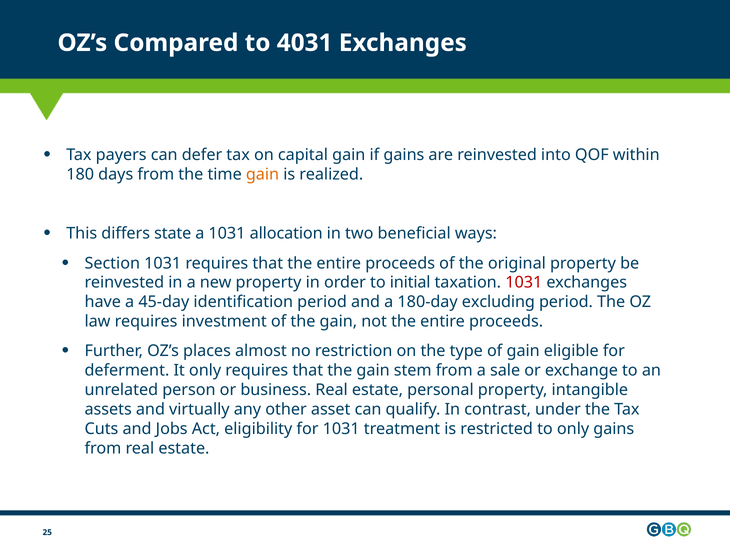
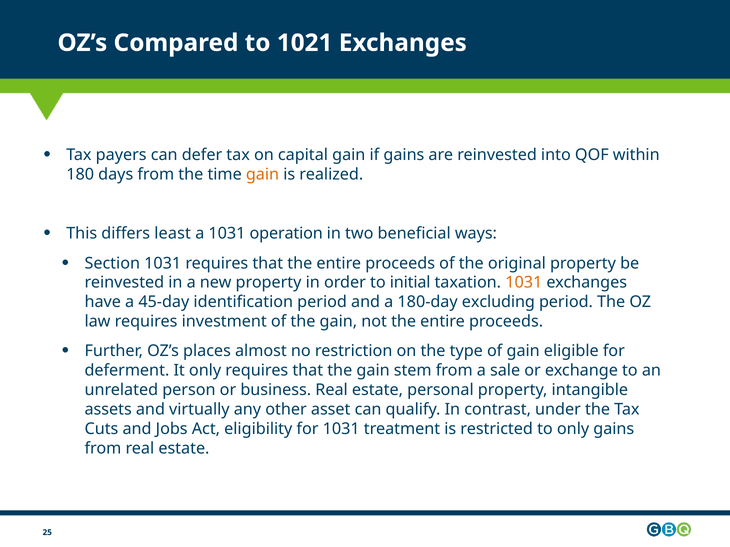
4031: 4031 -> 1021
state: state -> least
allocation: allocation -> operation
1031 at (524, 283) colour: red -> orange
